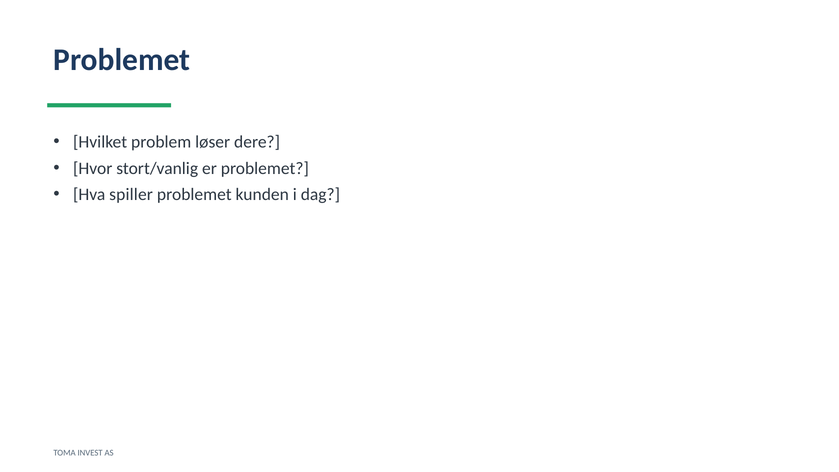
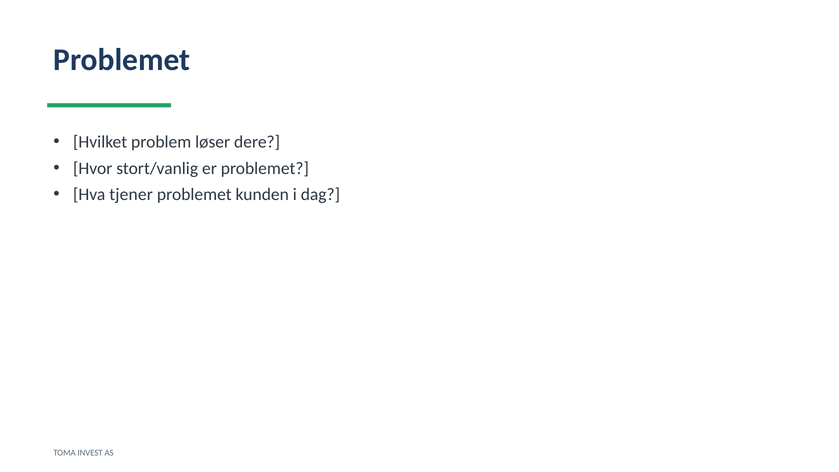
spiller: spiller -> tjener
